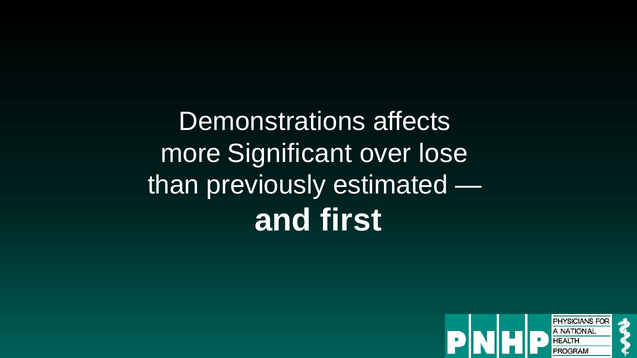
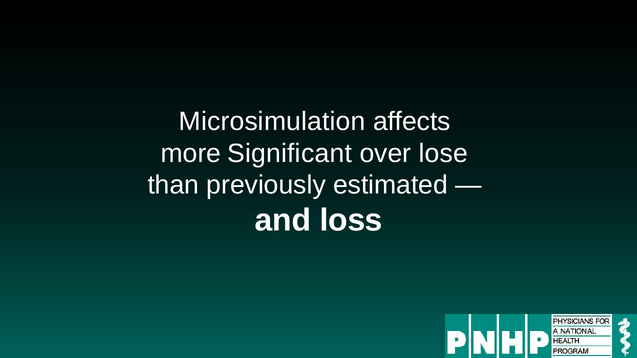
Demonstrations: Demonstrations -> Microsimulation
first: first -> loss
